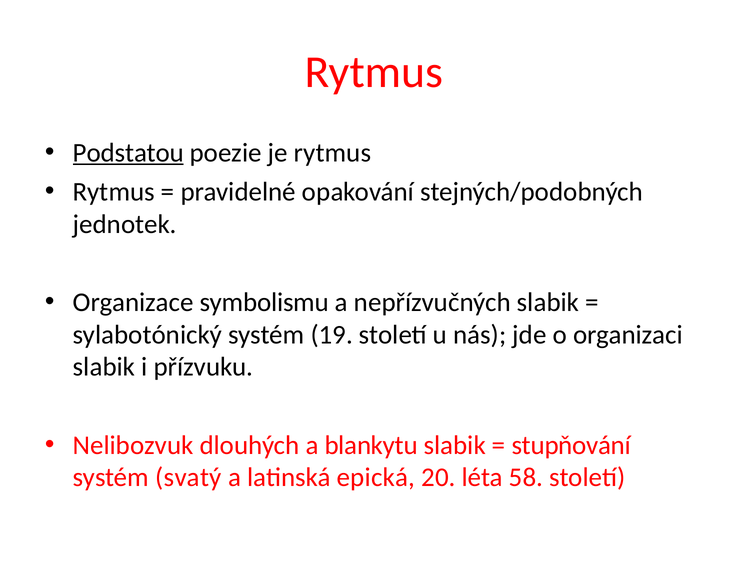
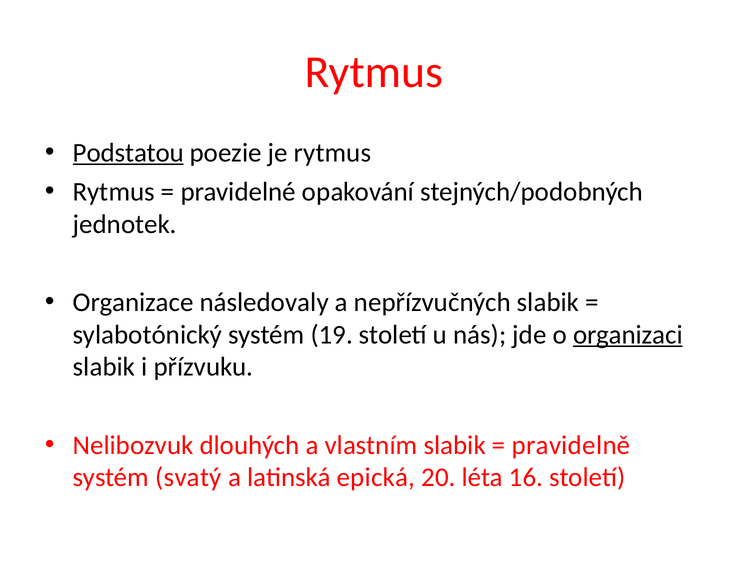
symbolismu: symbolismu -> následovaly
organizaci underline: none -> present
blankytu: blankytu -> vlastním
stupňování: stupňování -> pravidelně
58: 58 -> 16
